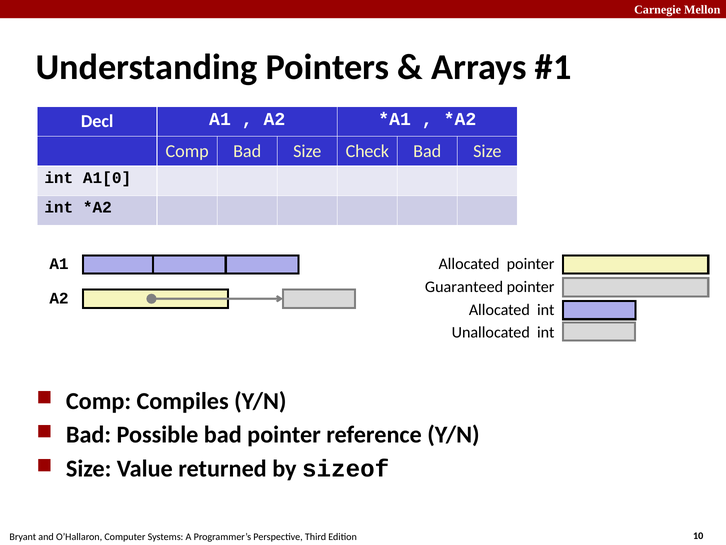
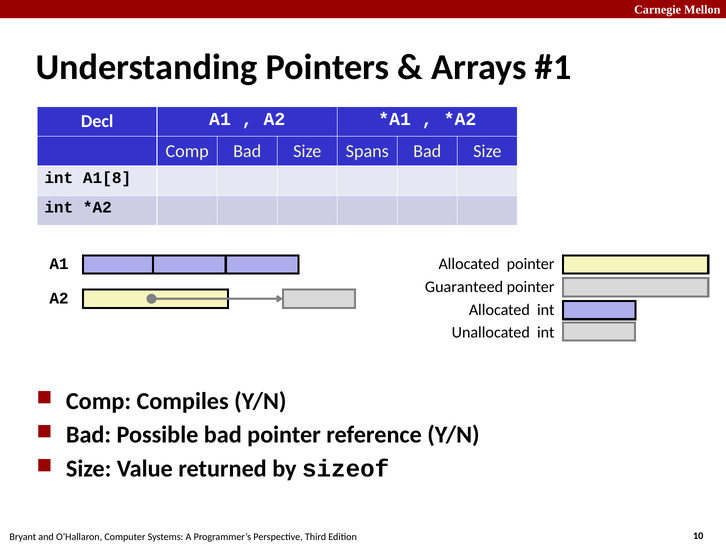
Check: Check -> Spans
A1[0: A1[0 -> A1[8
